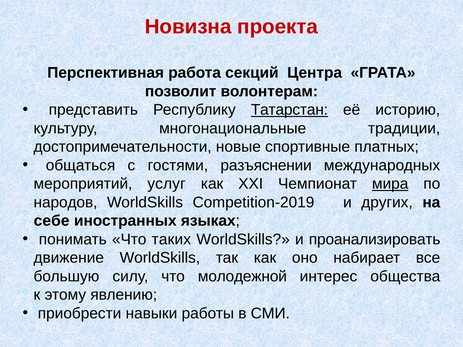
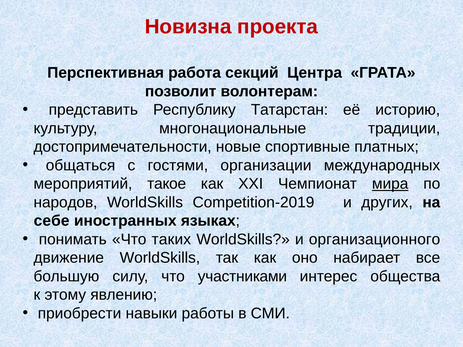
Татарстан underline: present -> none
разъяснении: разъяснении -> организации
услуг: услуг -> такое
проанализировать: проанализировать -> организационного
молодежной: молодежной -> участниками
